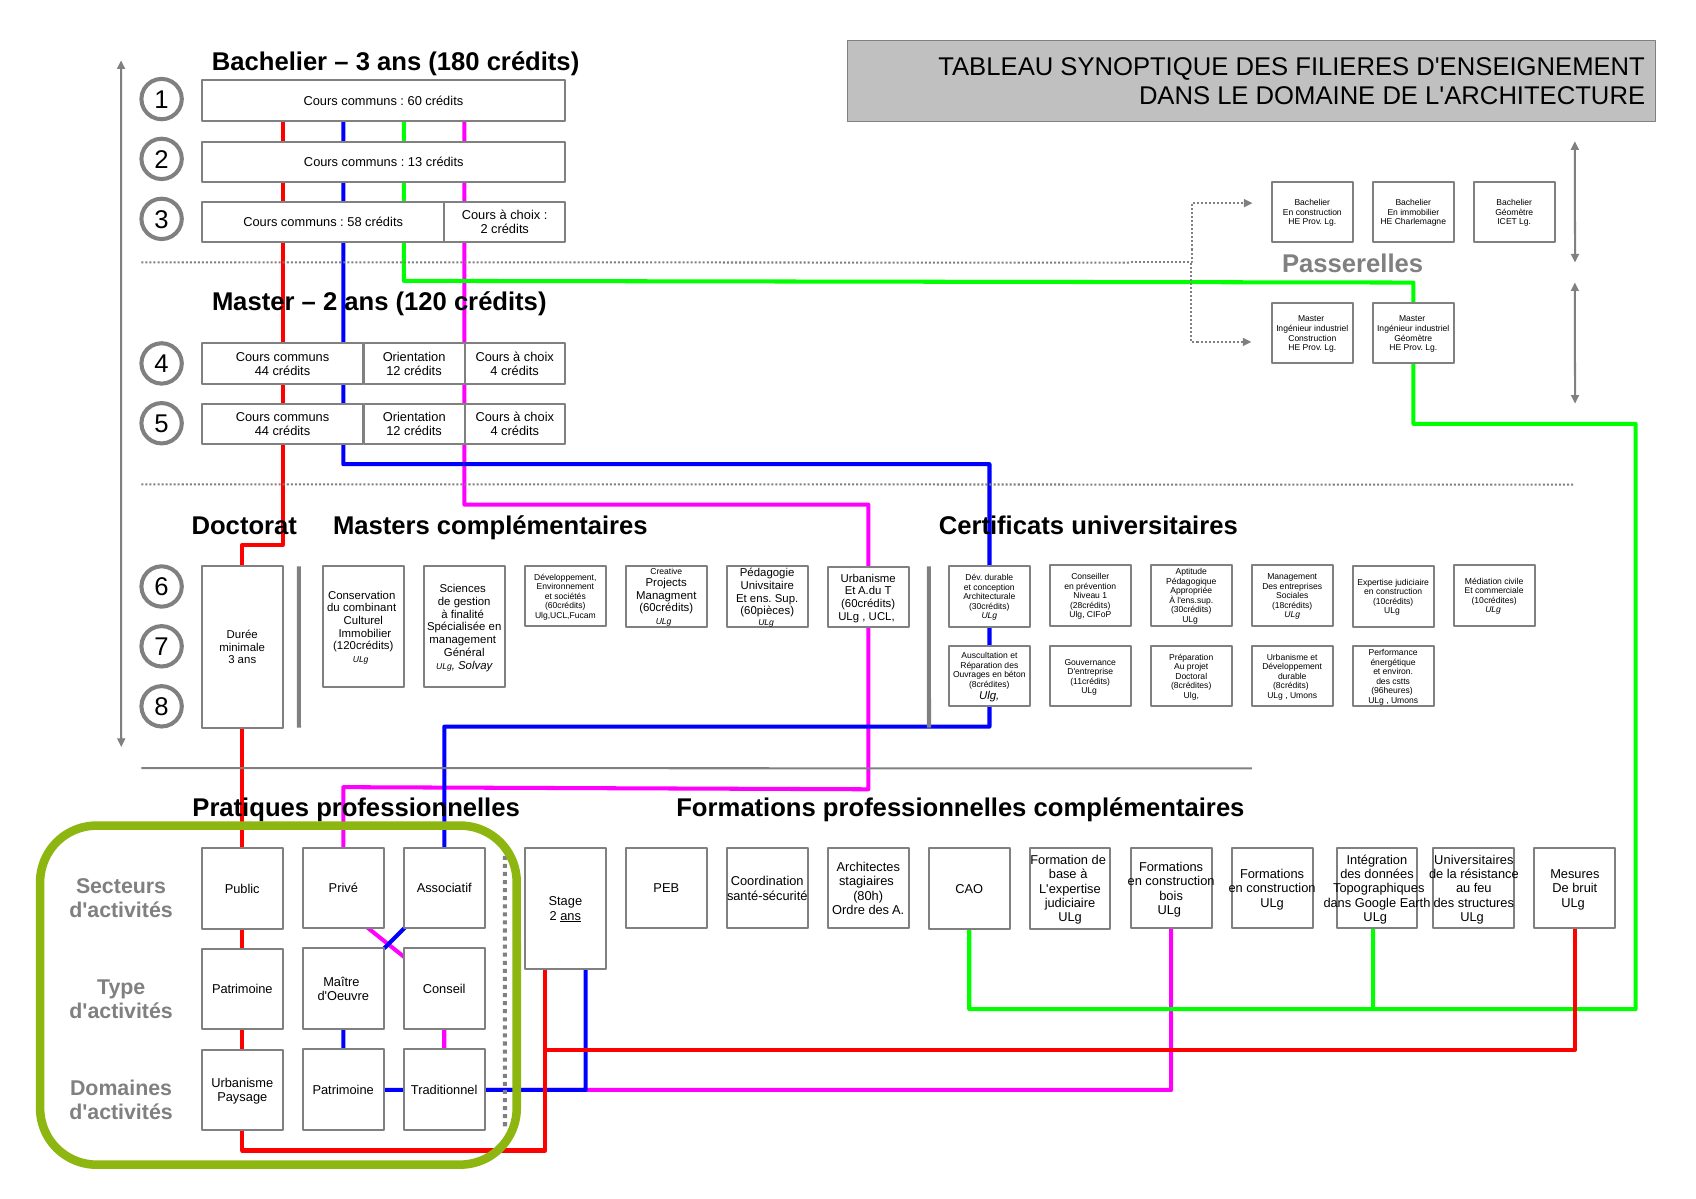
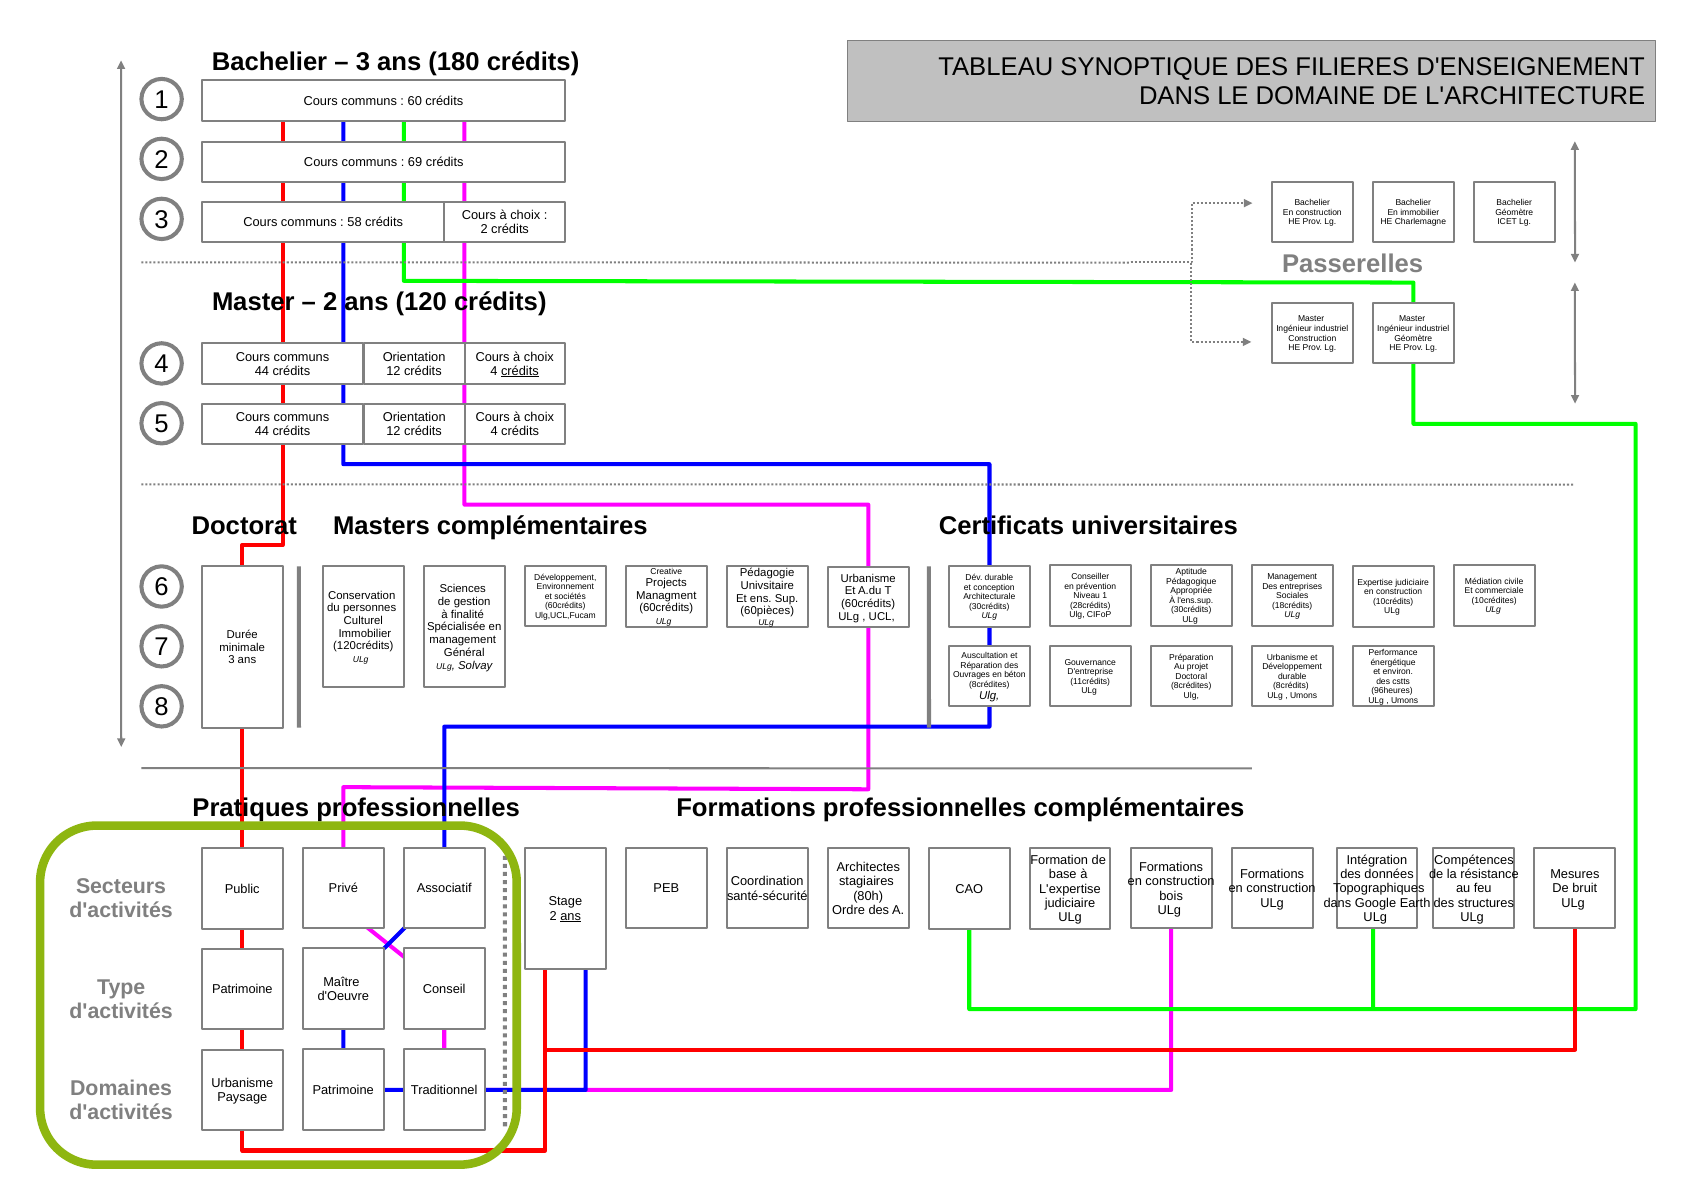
13: 13 -> 69
crédits at (520, 371) underline: none -> present
combinant: combinant -> personnes
Universitaires at (1474, 860): Universitaires -> Compétences
